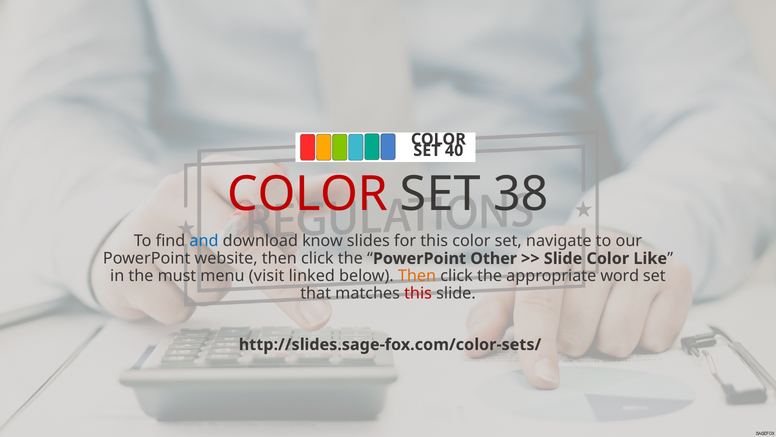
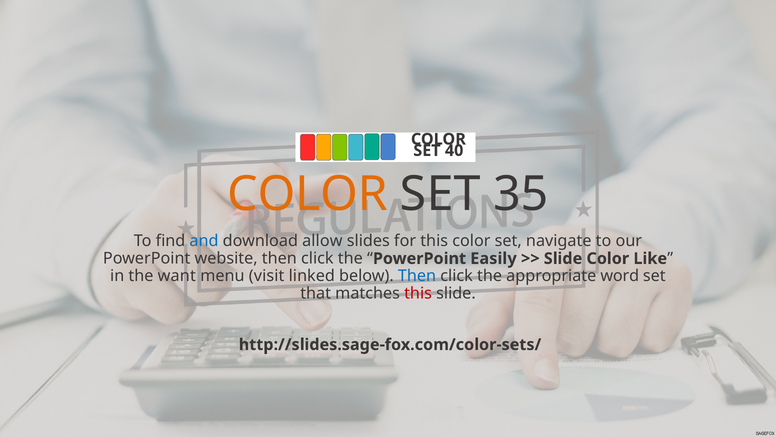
COLOR at (308, 194) colour: red -> orange
38: 38 -> 35
know: know -> allow
Other: Other -> Easily
must: must -> want
Then at (417, 276) colour: orange -> blue
